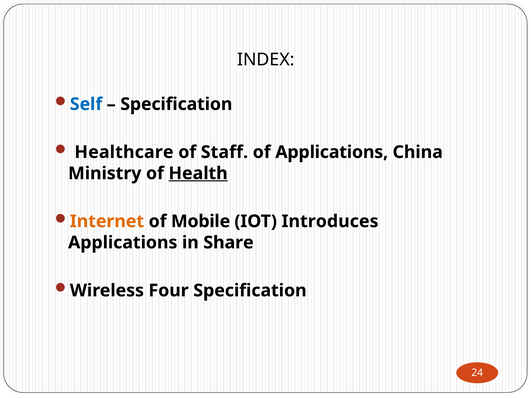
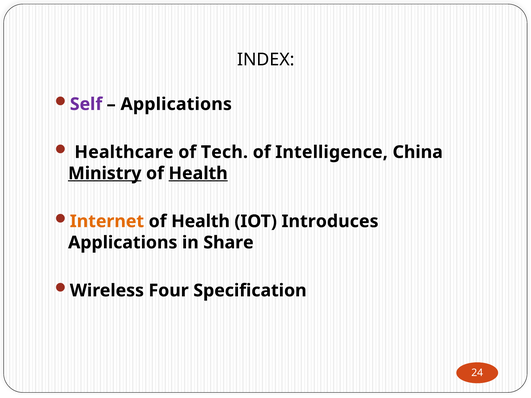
Self colour: blue -> purple
Specification at (176, 104): Specification -> Applications
Staff: Staff -> Tech
of Applications: Applications -> Intelligence
Ministry underline: none -> present
Mobile at (201, 221): Mobile -> Health
